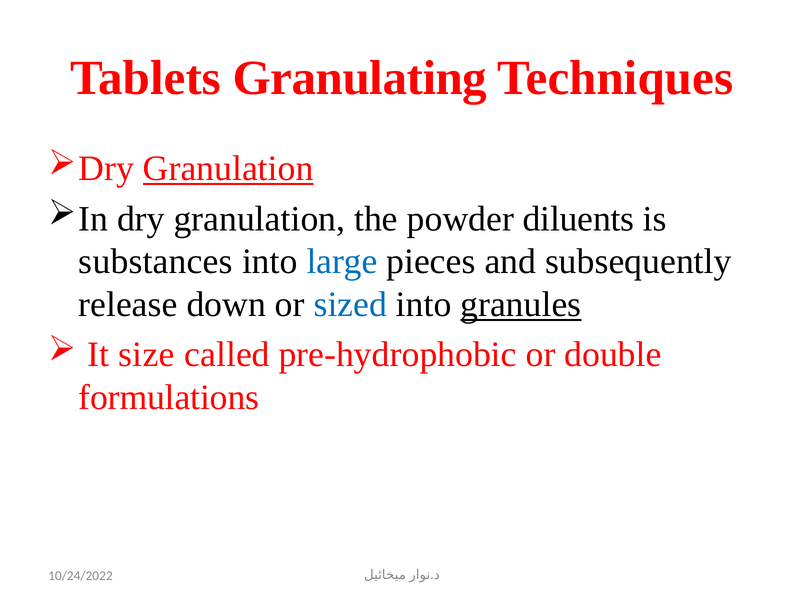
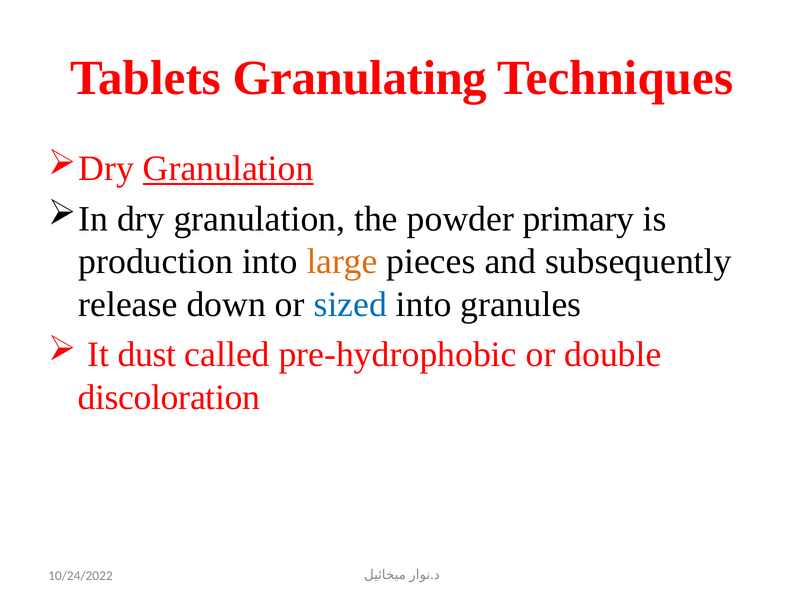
diluents: diluents -> primary
substances: substances -> production
large colour: blue -> orange
granules underline: present -> none
size: size -> dust
formulations: formulations -> discoloration
